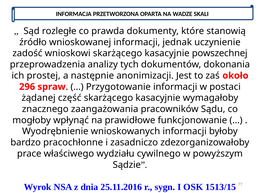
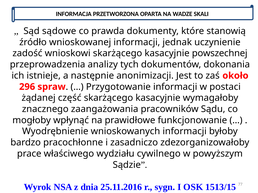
rozległe: rozległe -> sądowe
prostej: prostej -> istnieje
